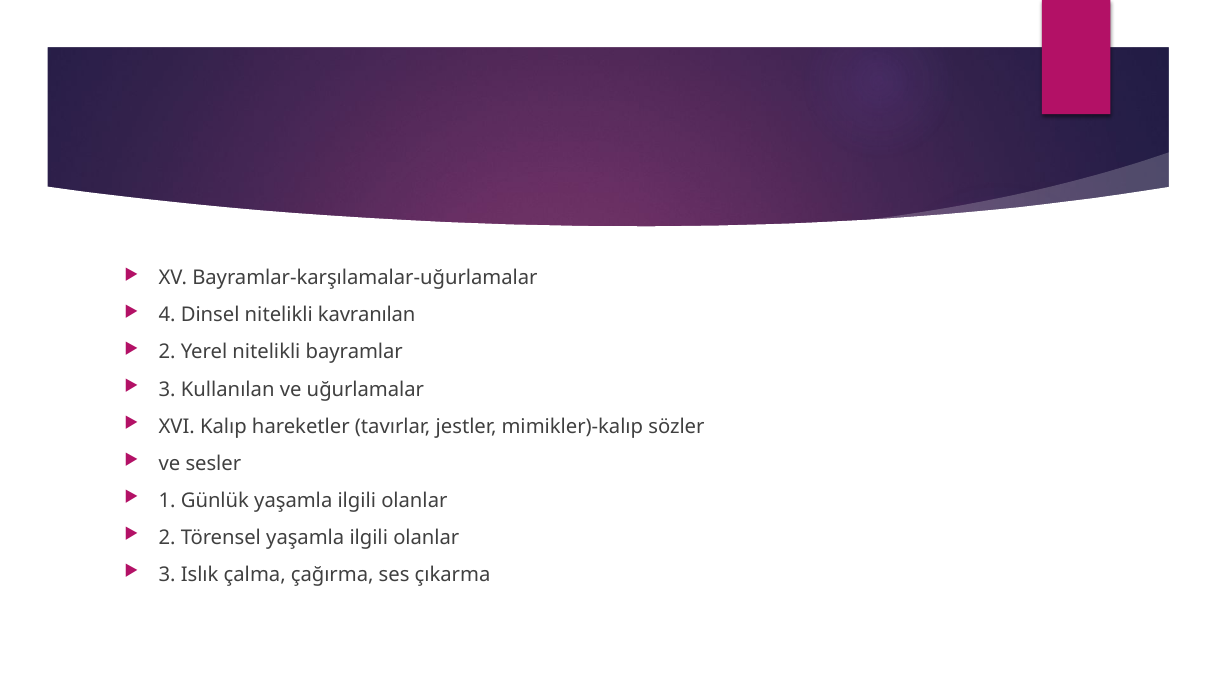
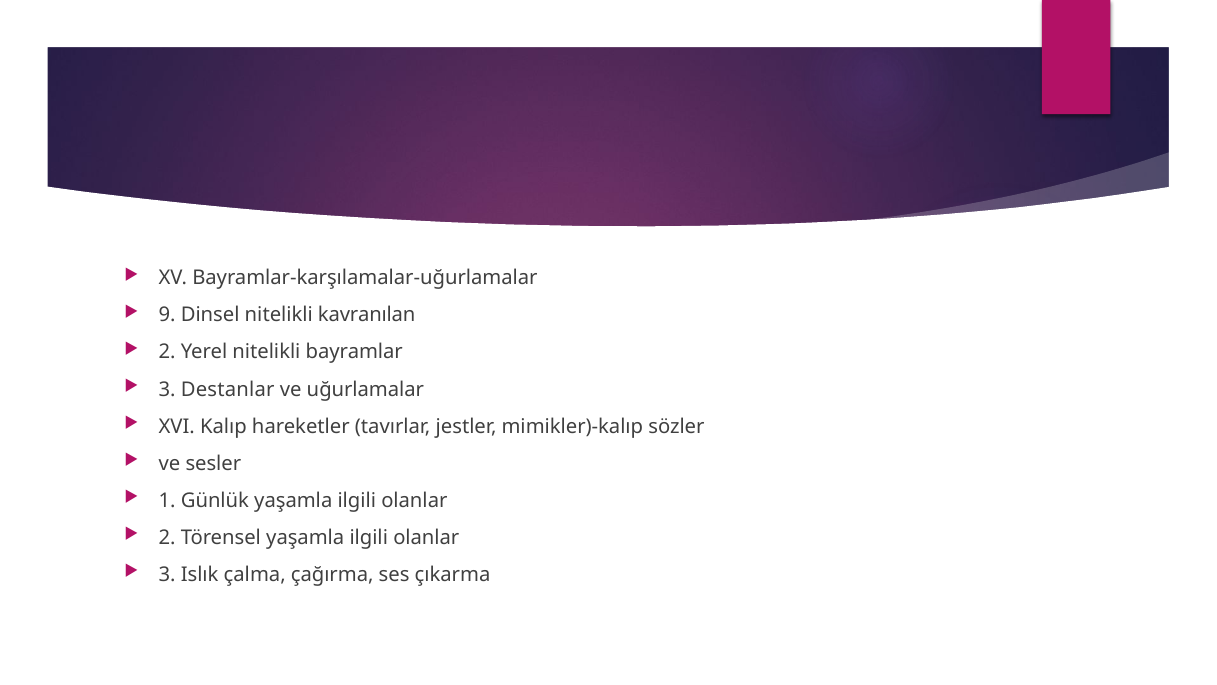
4: 4 -> 9
Kullanılan: Kullanılan -> Destanlar
